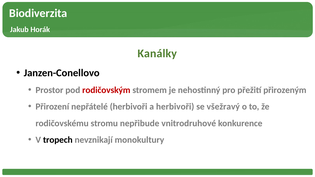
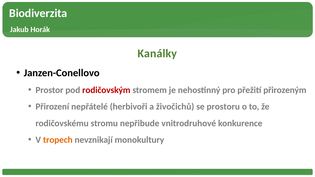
a herbivoři: herbivoři -> živočichů
všežravý: všežravý -> prostoru
tropech colour: black -> orange
